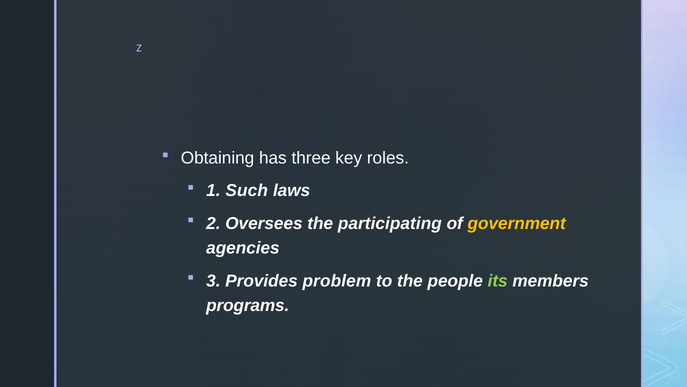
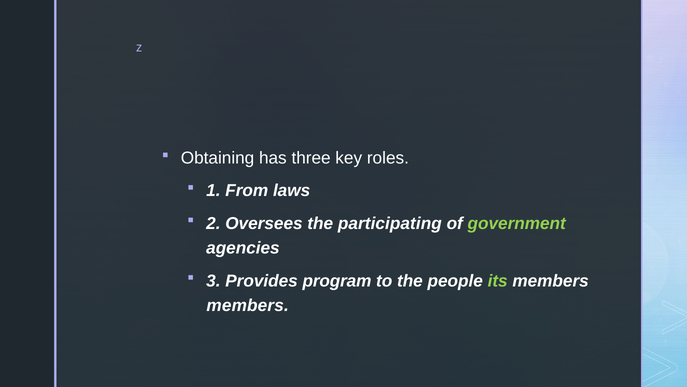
Such: Such -> From
government colour: yellow -> light green
problem: problem -> program
programs at (248, 305): programs -> members
